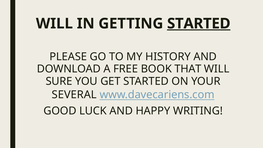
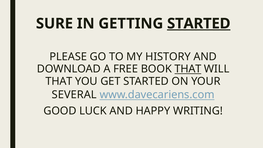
WILL at (54, 24): WILL -> SURE
THAT at (188, 69) underline: none -> present
SURE at (59, 81): SURE -> THAT
